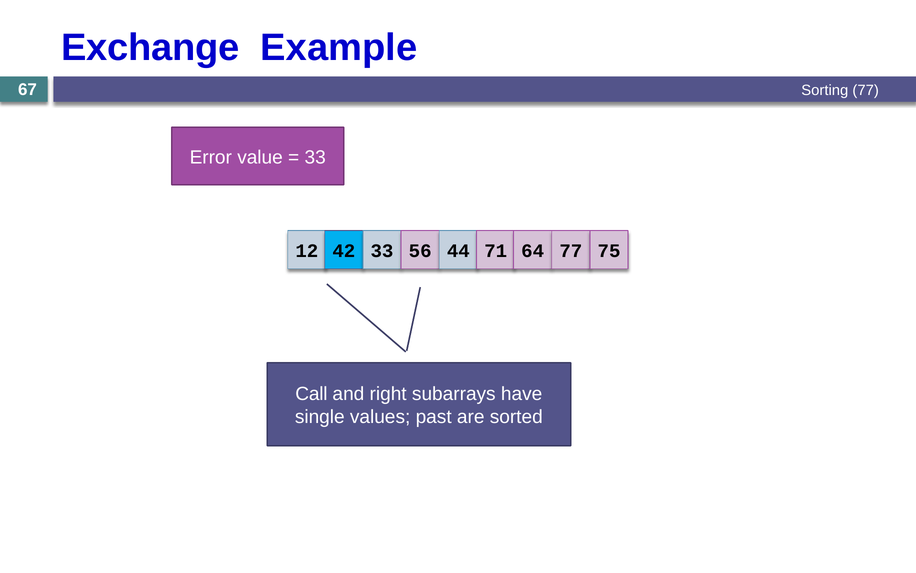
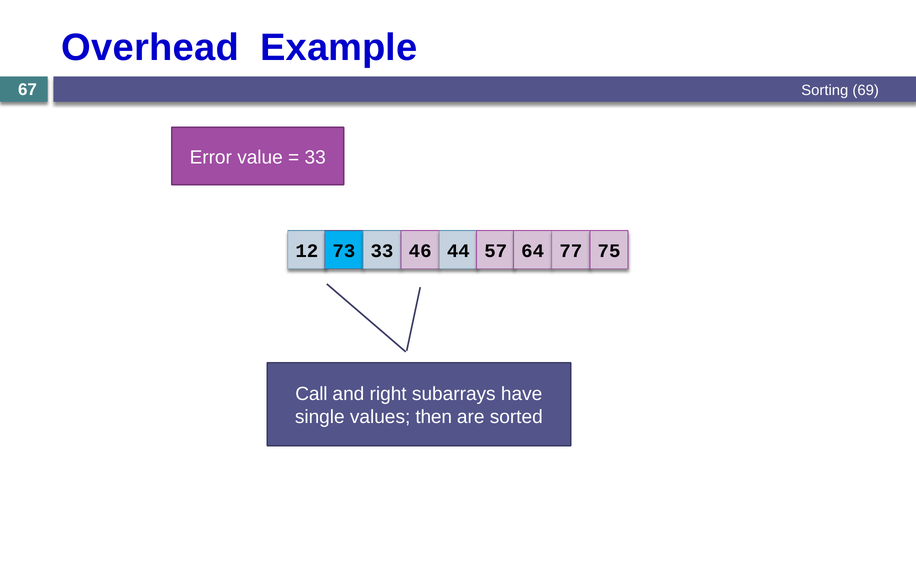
Exchange: Exchange -> Overhead
Sorting 77: 77 -> 69
42: 42 -> 73
56: 56 -> 46
71: 71 -> 57
past: past -> then
